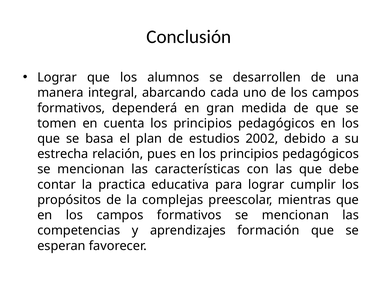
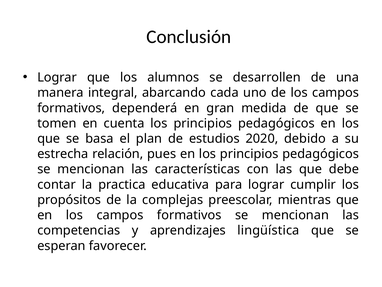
2002: 2002 -> 2020
formación: formación -> lingüística
